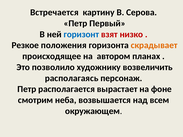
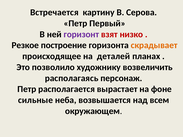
горизонт colour: blue -> purple
положения: положения -> построение
автором: автором -> деталей
смотрим: смотрим -> сильные
